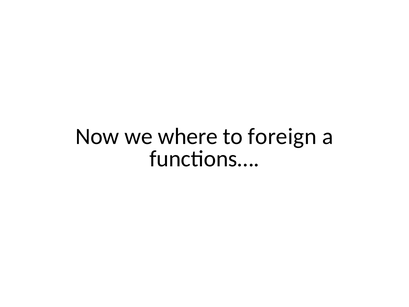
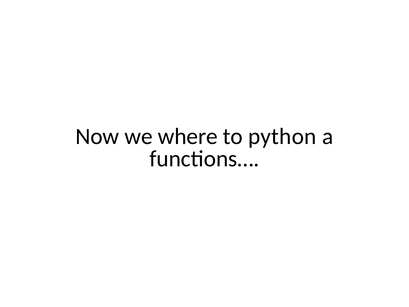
foreign: foreign -> python
